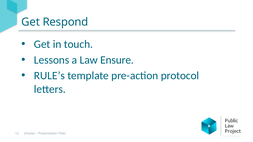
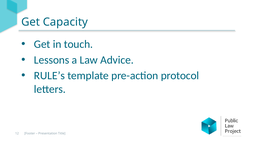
Respond: Respond -> Capacity
Ensure: Ensure -> Advice
